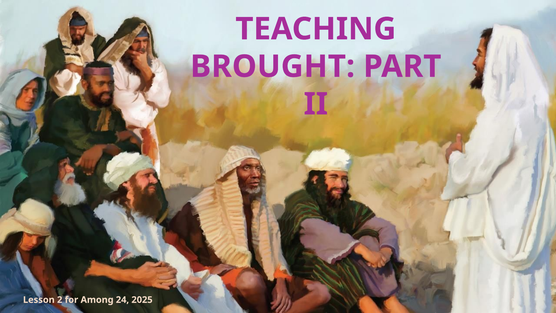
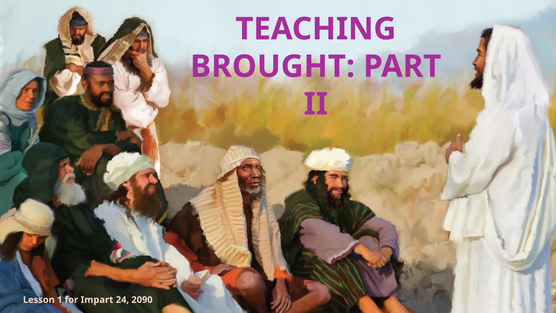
2: 2 -> 1
Among: Among -> Impart
2025: 2025 -> 2090
